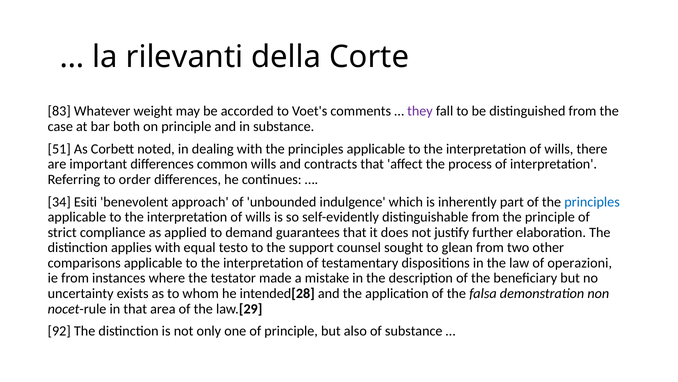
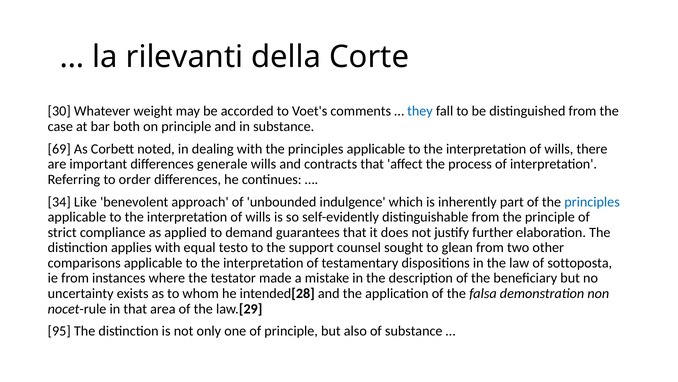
83: 83 -> 30
they colour: purple -> blue
51: 51 -> 69
common: common -> generale
Esiti: Esiti -> Like
operazioni: operazioni -> sottoposta
92: 92 -> 95
